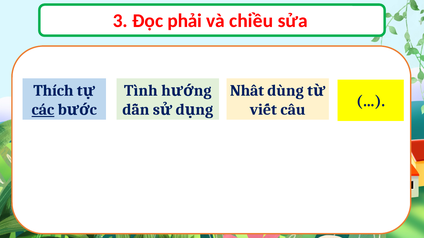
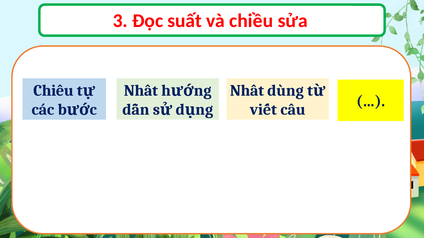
phải: phải -> suất
Thích at (53, 91): Thích -> Chiều
Tình at (141, 91): Tình -> Nhất
các underline: present -> none
